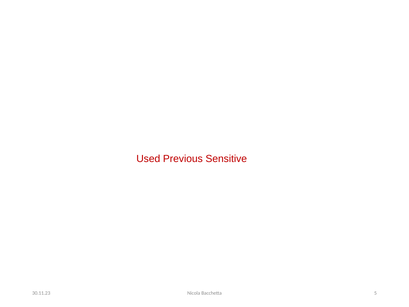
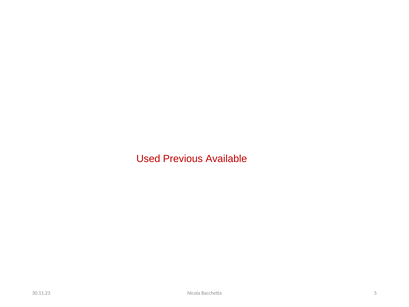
Sensitive: Sensitive -> Available
